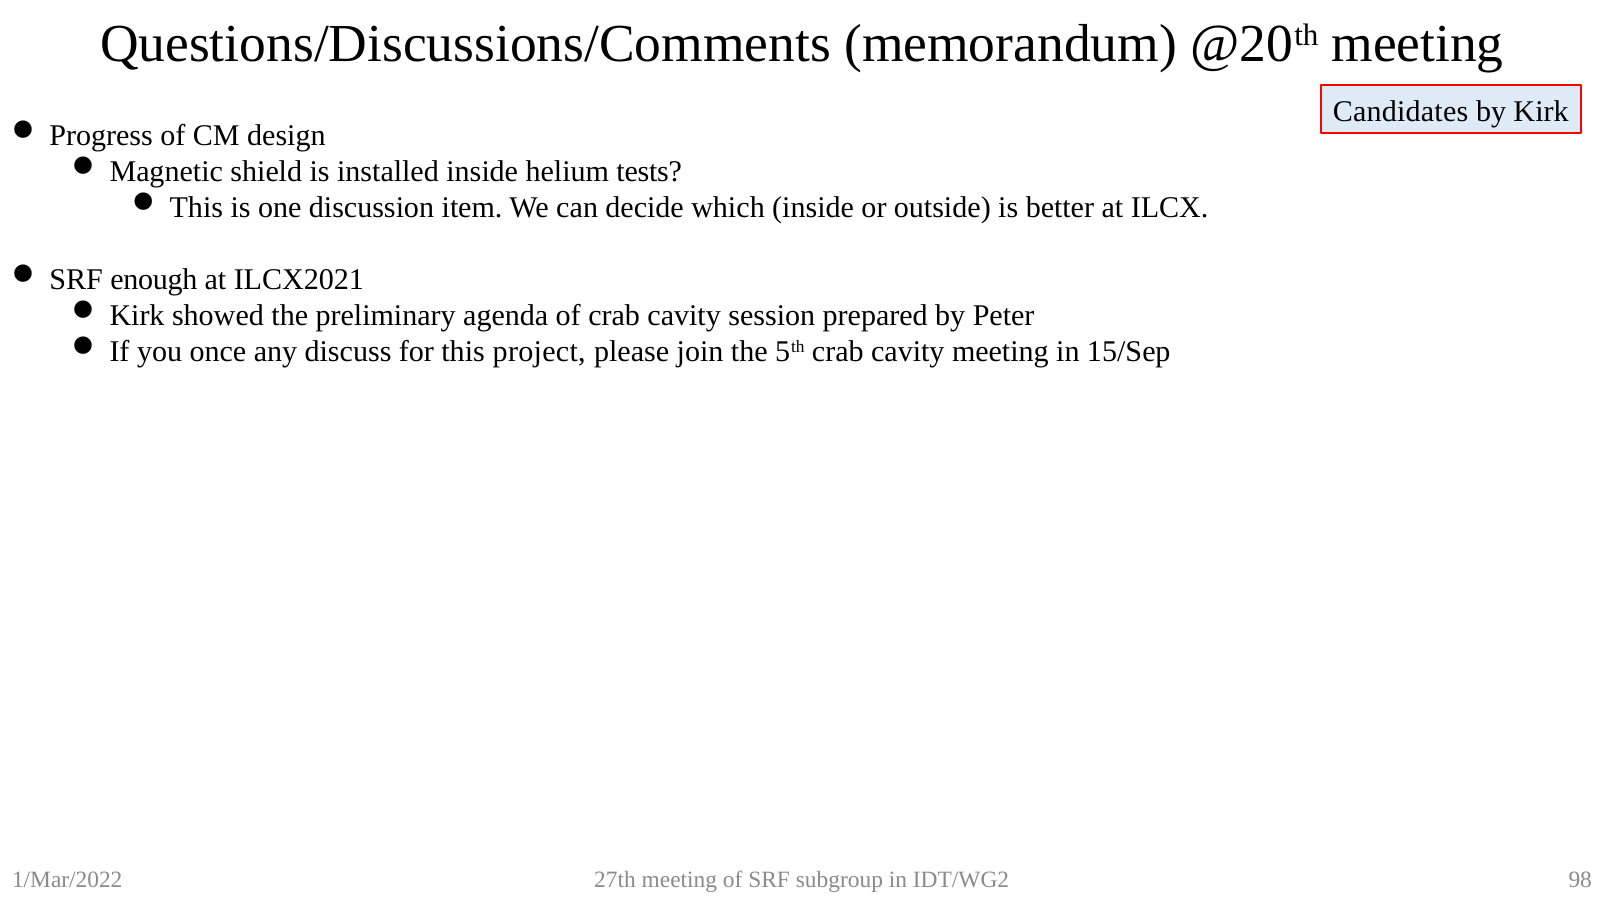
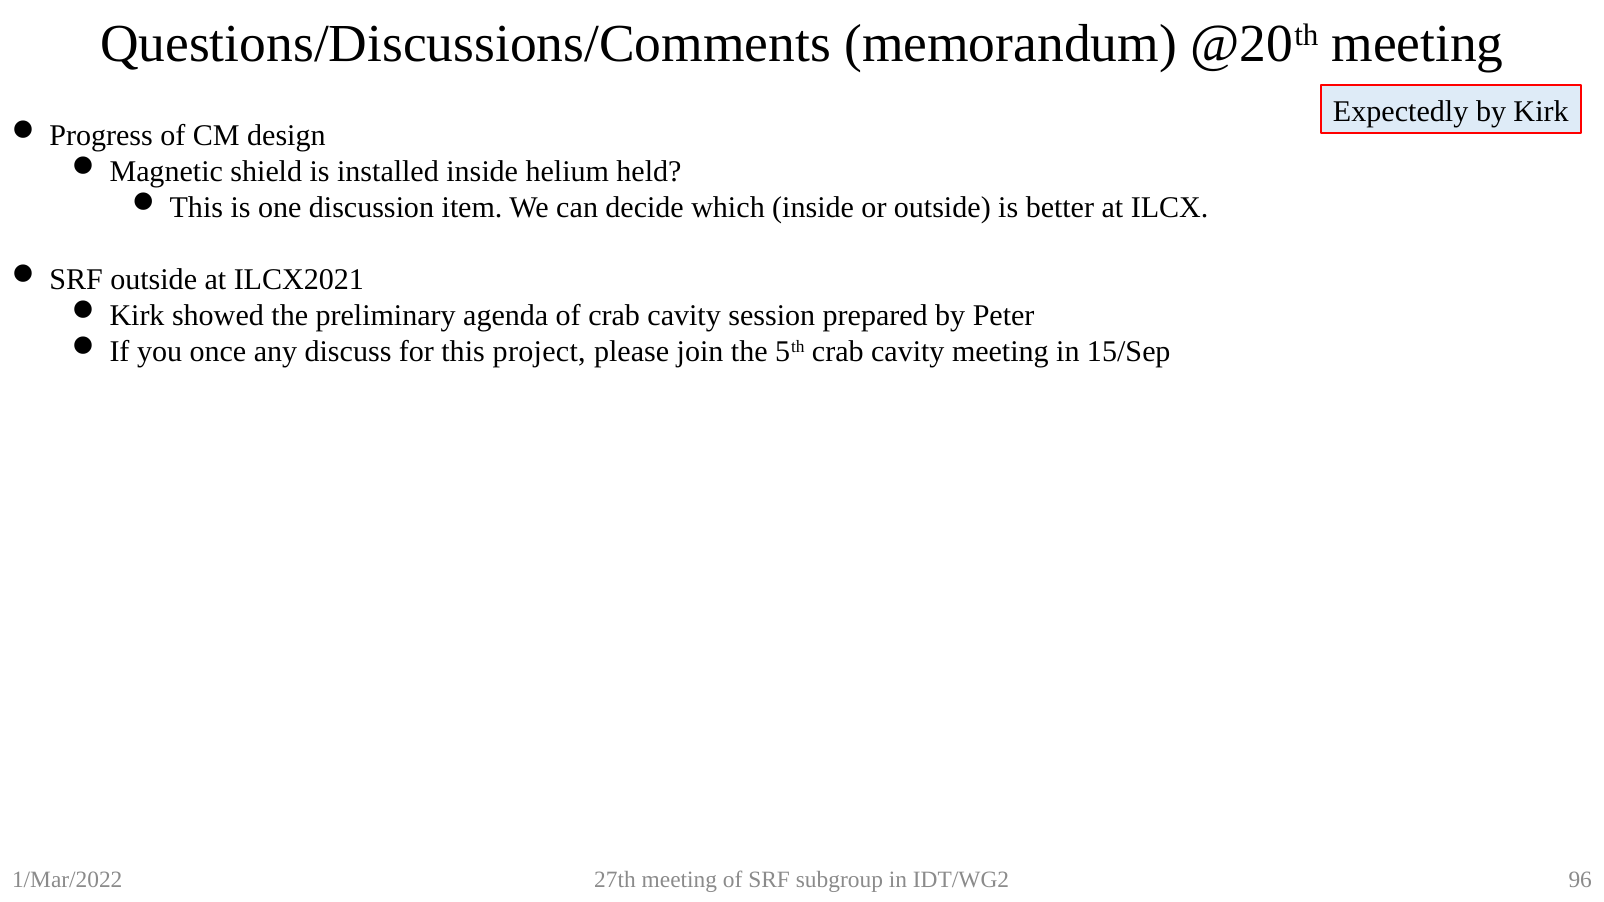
Candidates: Candidates -> Expectedly
tests: tests -> held
SRF enough: enough -> outside
98: 98 -> 96
